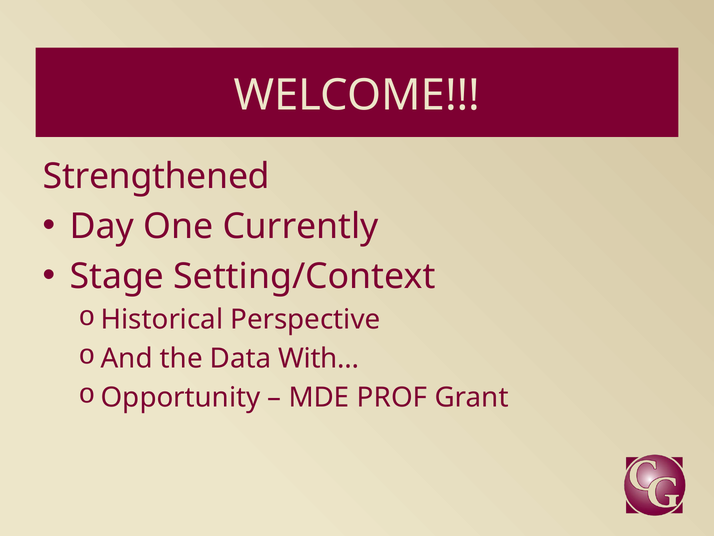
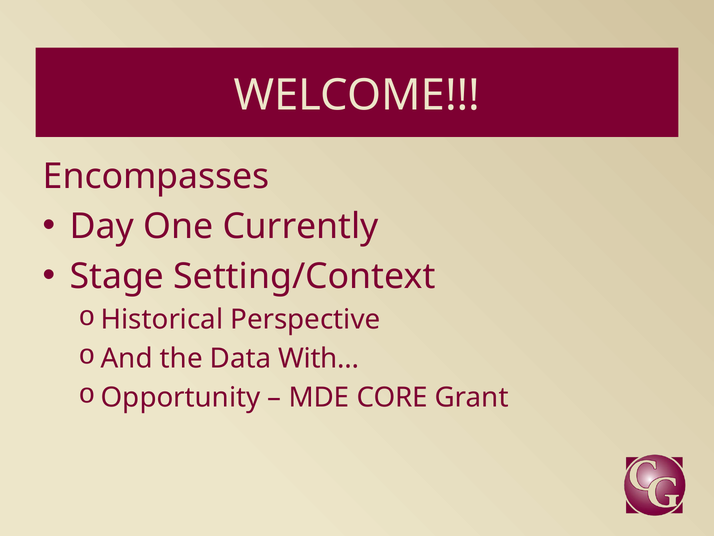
Strengthened: Strengthened -> Encompasses
PROF: PROF -> CORE
